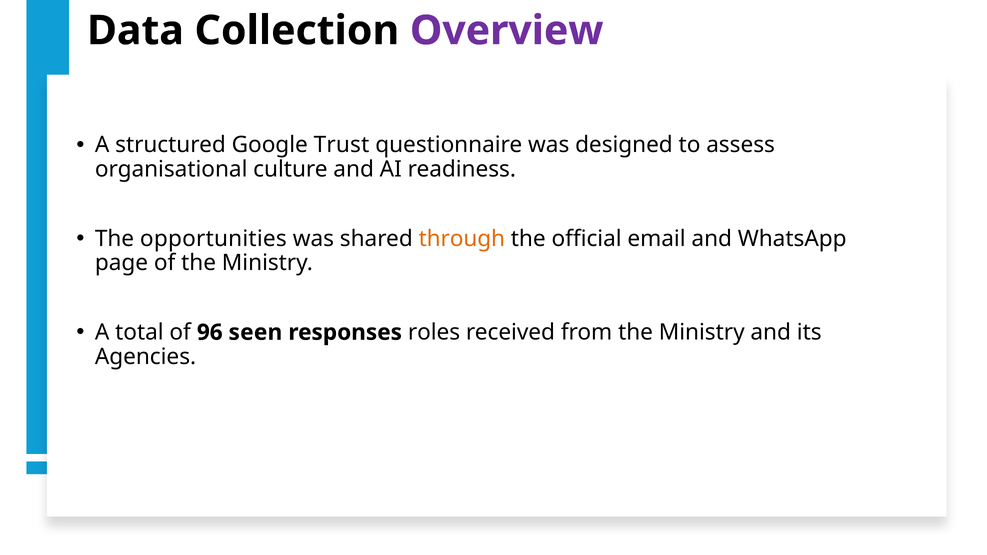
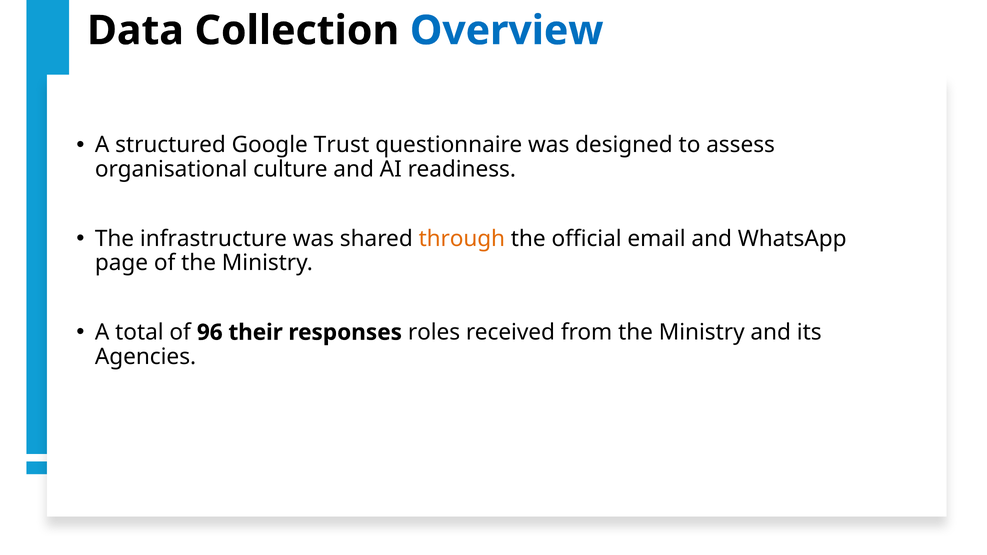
Overview colour: purple -> blue
opportunities: opportunities -> infrastructure
seen: seen -> their
